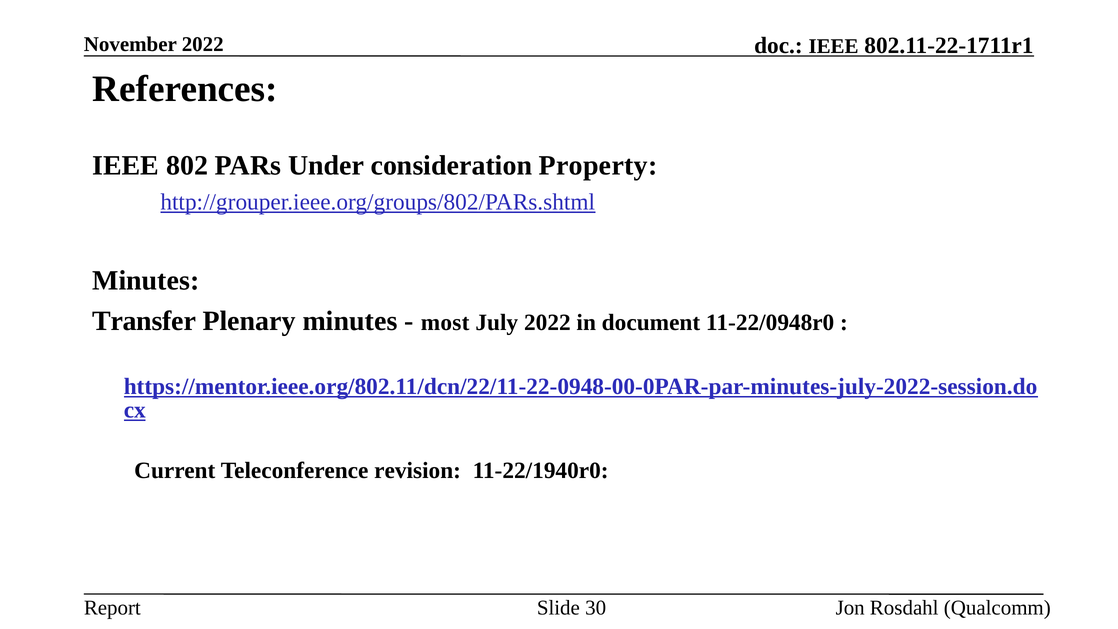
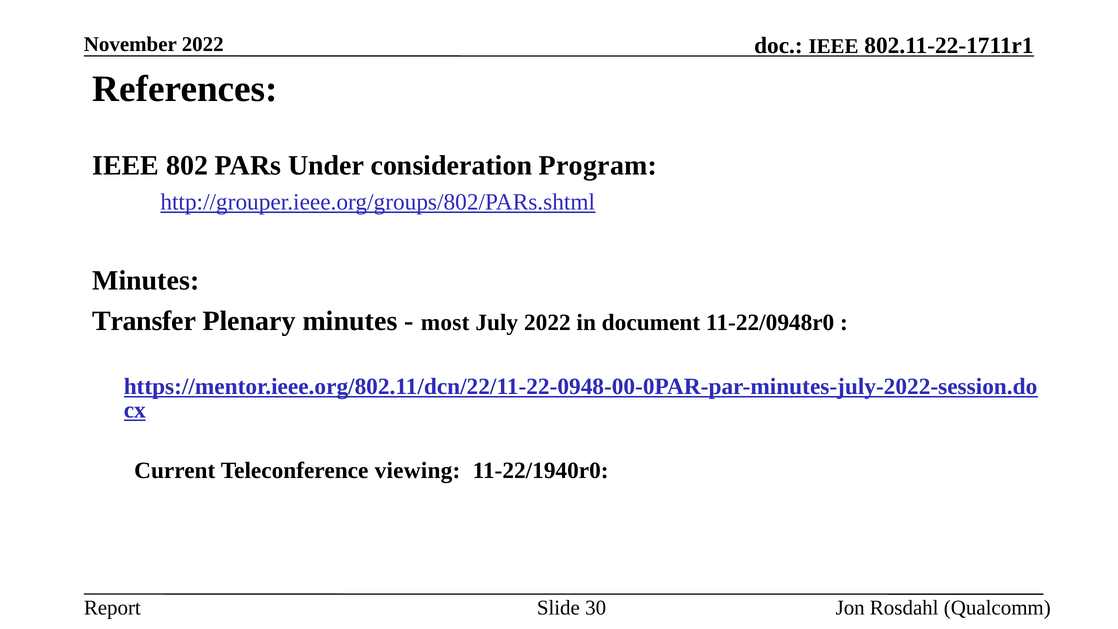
Property: Property -> Program
revision: revision -> viewing
